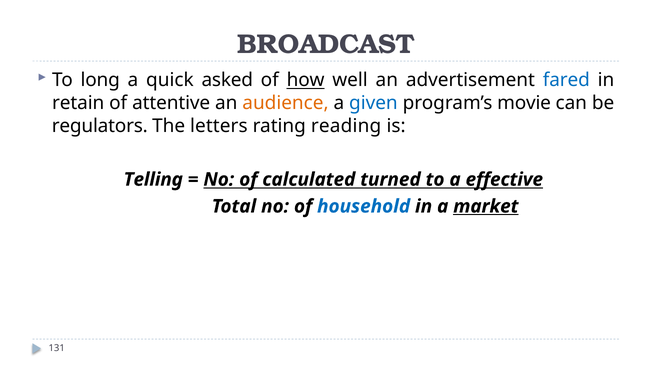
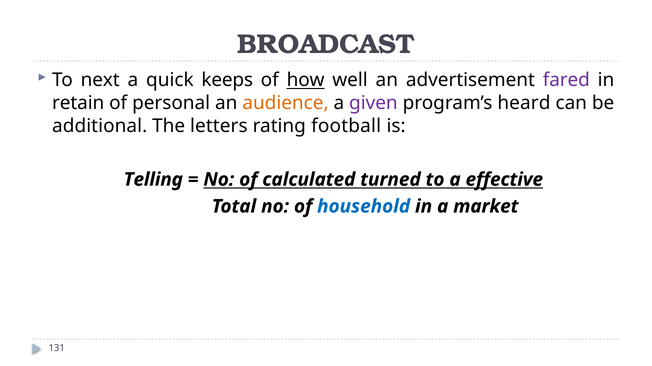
long: long -> next
asked: asked -> keeps
fared colour: blue -> purple
attentive: attentive -> personal
given colour: blue -> purple
movie: movie -> heard
regulators: regulators -> additional
reading: reading -> football
market underline: present -> none
